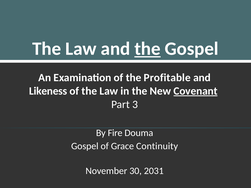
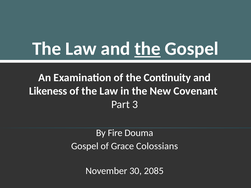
Profitable: Profitable -> Continuity
Covenant underline: present -> none
Continuity: Continuity -> Colossians
2031: 2031 -> 2085
